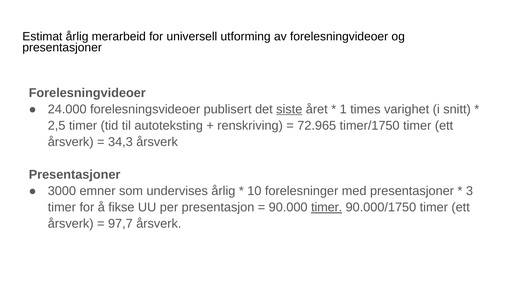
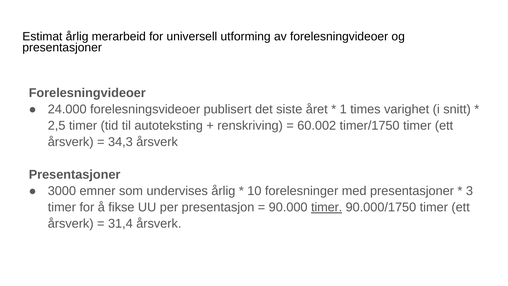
siste underline: present -> none
72.965: 72.965 -> 60.002
97,7: 97,7 -> 31,4
